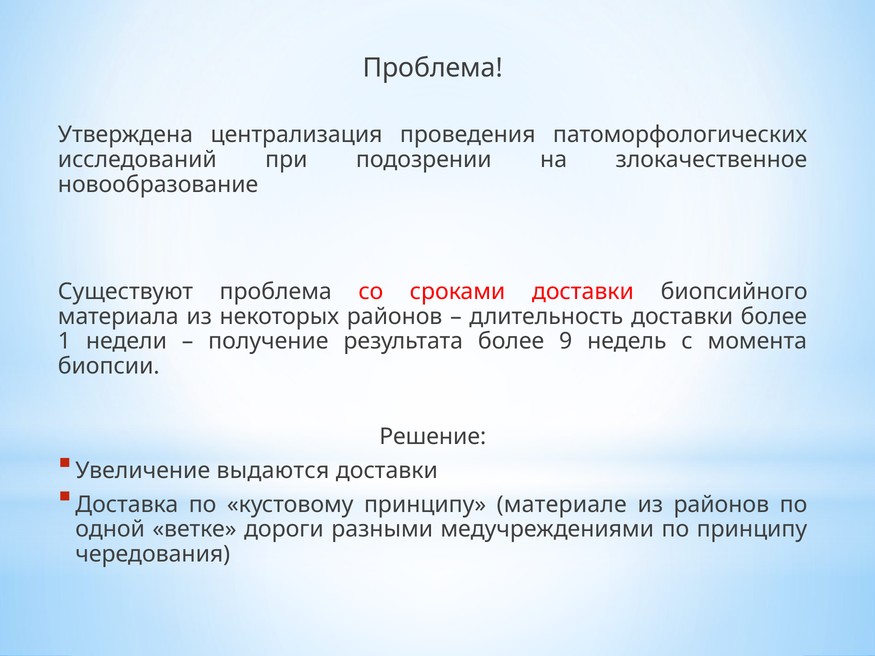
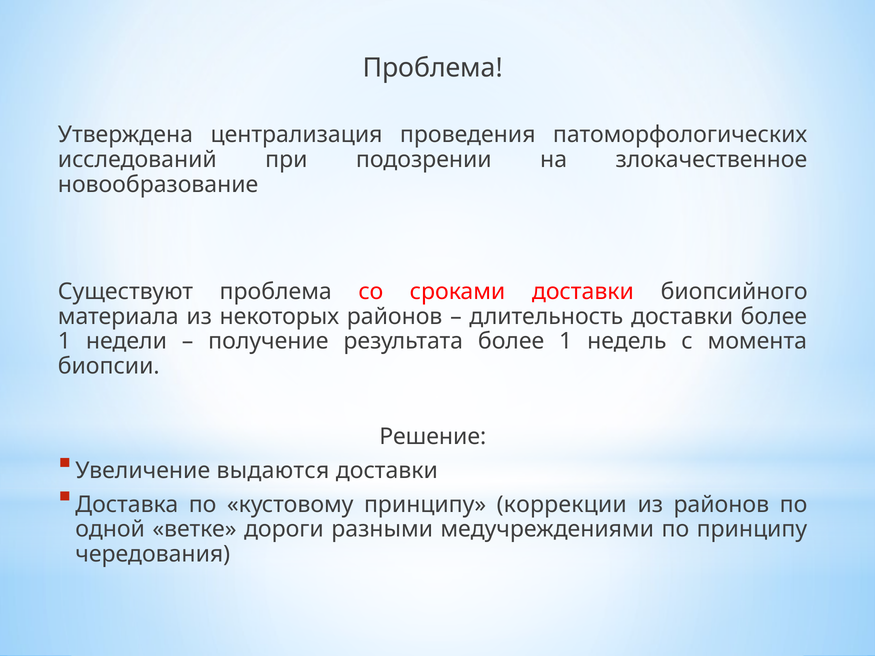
результата более 9: 9 -> 1
материале: материале -> коррекции
